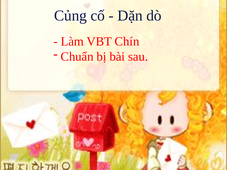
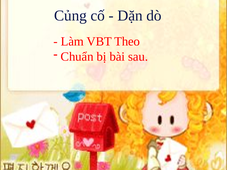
Chín: Chín -> Theo
